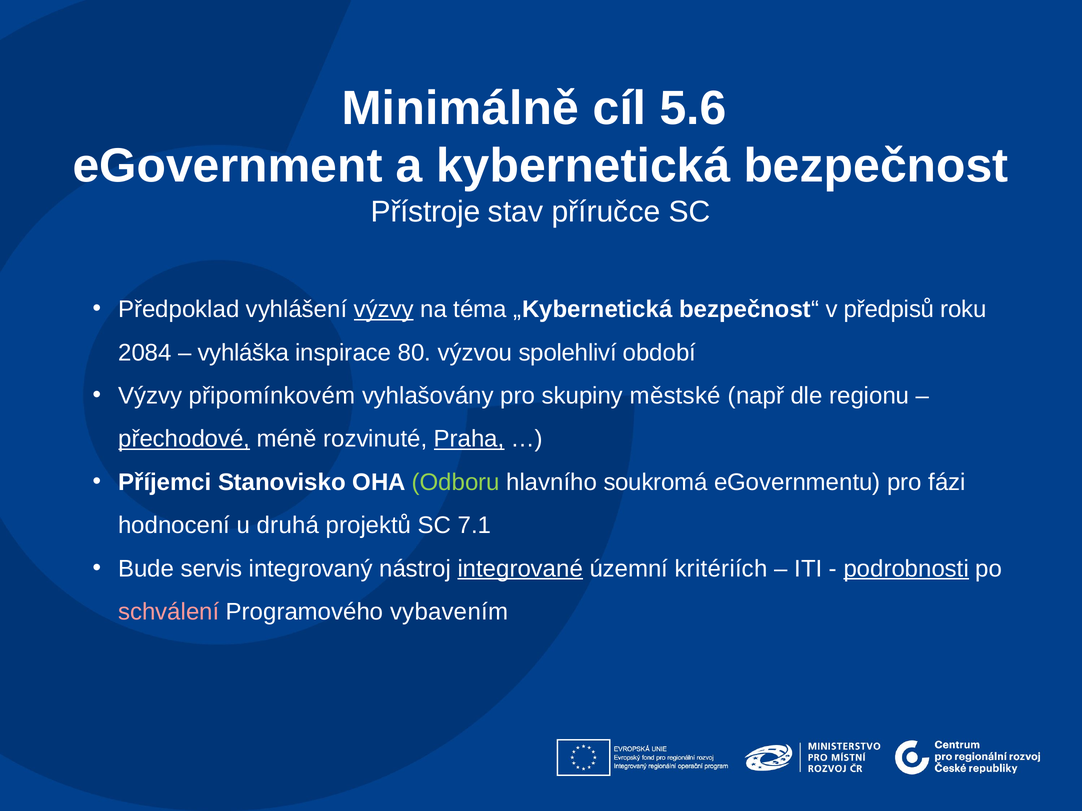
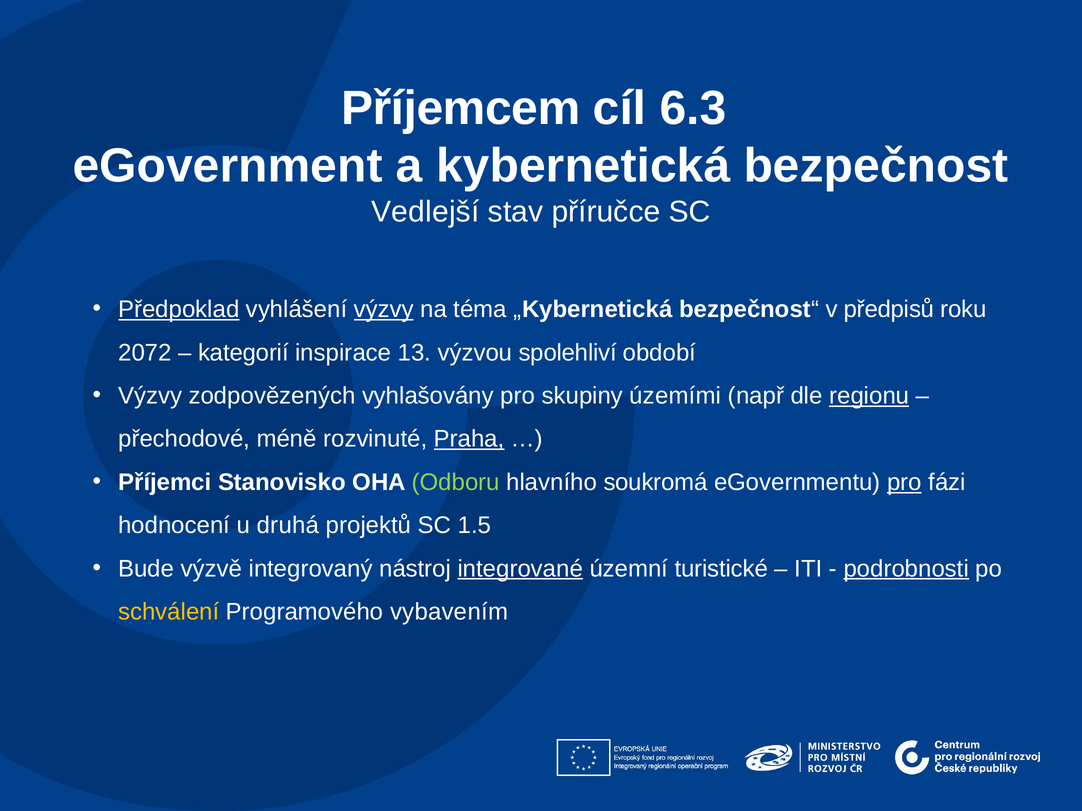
Minimálně: Minimálně -> Příjemcem
5.6: 5.6 -> 6.3
Přístroje: Přístroje -> Vedlejší
Předpoklad underline: none -> present
2084: 2084 -> 2072
vyhláška: vyhláška -> kategorií
80: 80 -> 13
připomínkovém: připomínkovém -> zodpovězených
městské: městské -> územími
regionu underline: none -> present
přechodové underline: present -> none
pro at (904, 483) underline: none -> present
7.1: 7.1 -> 1.5
servis: servis -> výzvě
kritériích: kritériích -> turistické
schválení colour: pink -> yellow
